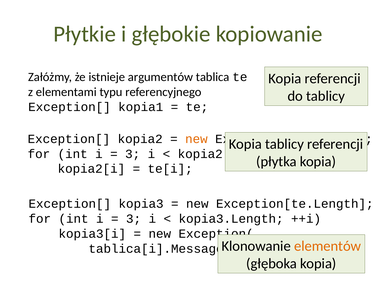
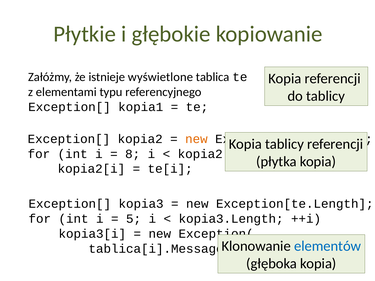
argumentów: argumentów -> wyświetlone
3 at (133, 154): 3 -> 8
3 at (134, 219): 3 -> 5
elementów colour: orange -> blue
